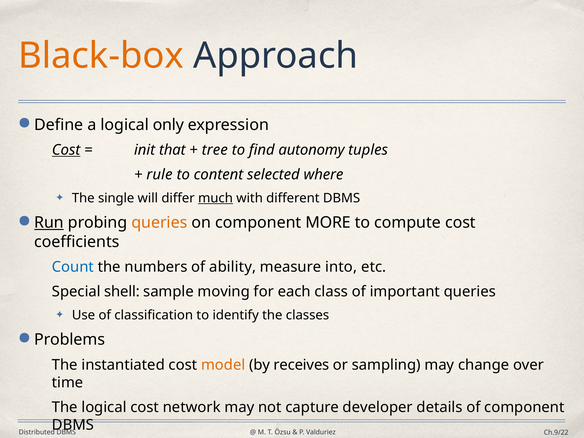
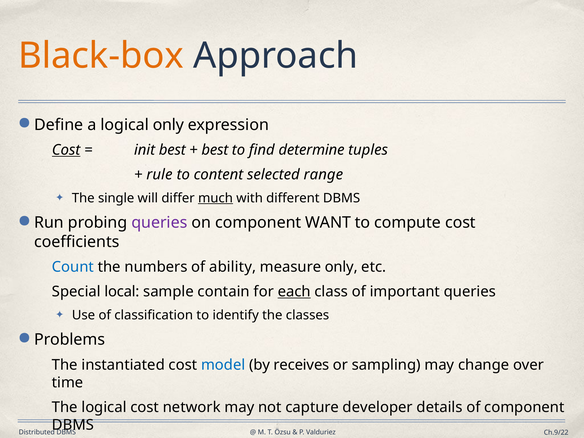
init that: that -> best
tree at (215, 150): tree -> best
autonomy: autonomy -> determine
where: where -> range
Run underline: present -> none
queries at (159, 223) colour: orange -> purple
MORE: MORE -> WANT
measure into: into -> only
shell: shell -> local
moving: moving -> contain
each underline: none -> present
model colour: orange -> blue
